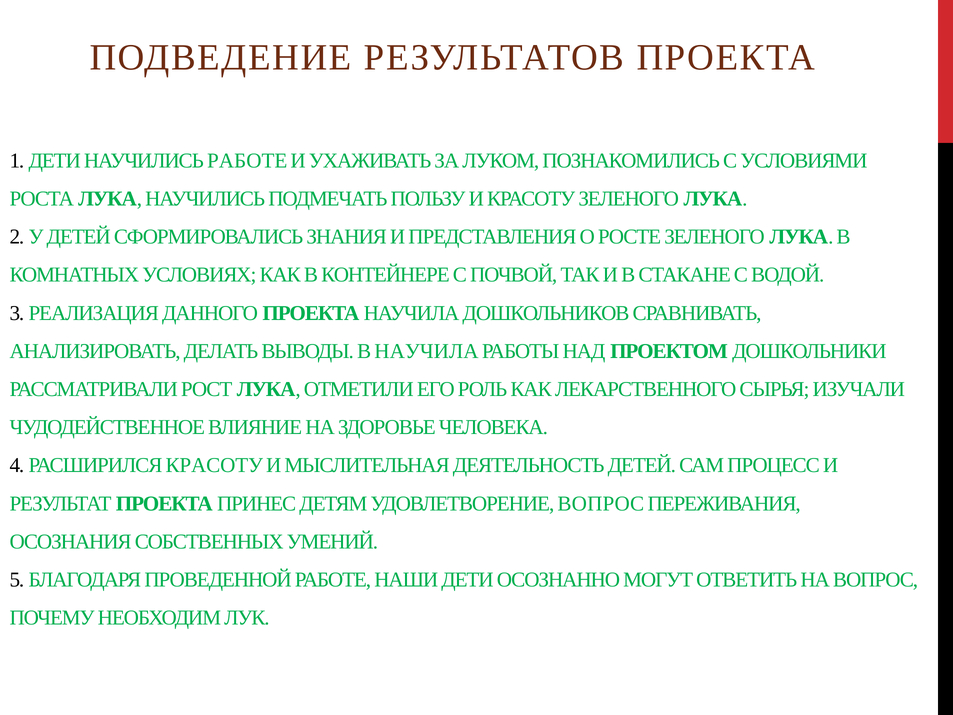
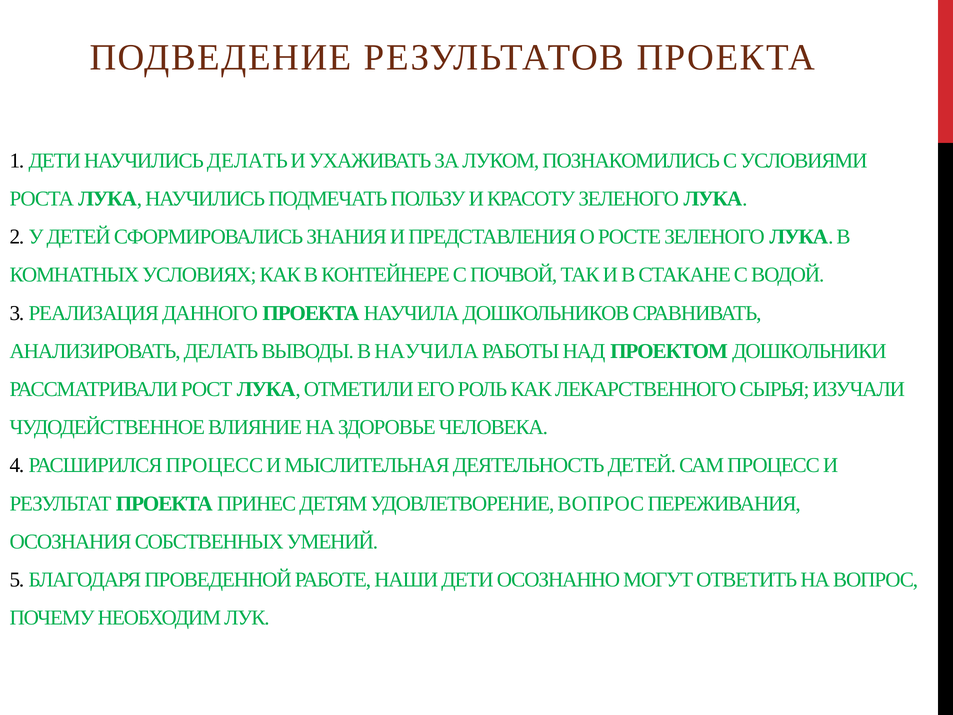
НАУЧИЛИСЬ РАБОТЕ: РАБОТЕ -> ДЕЛАТЬ
РАСШИРИЛСЯ КРАСОТУ: КРАСОТУ -> ПРОЦЕСС
